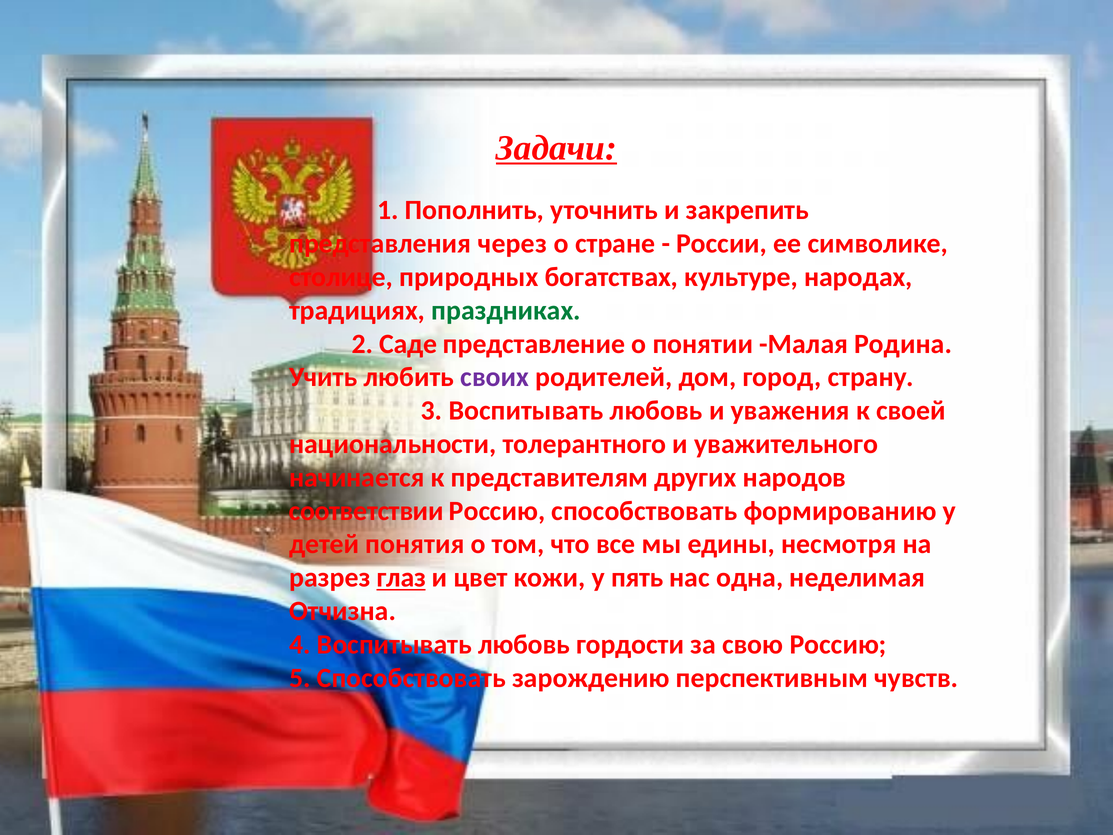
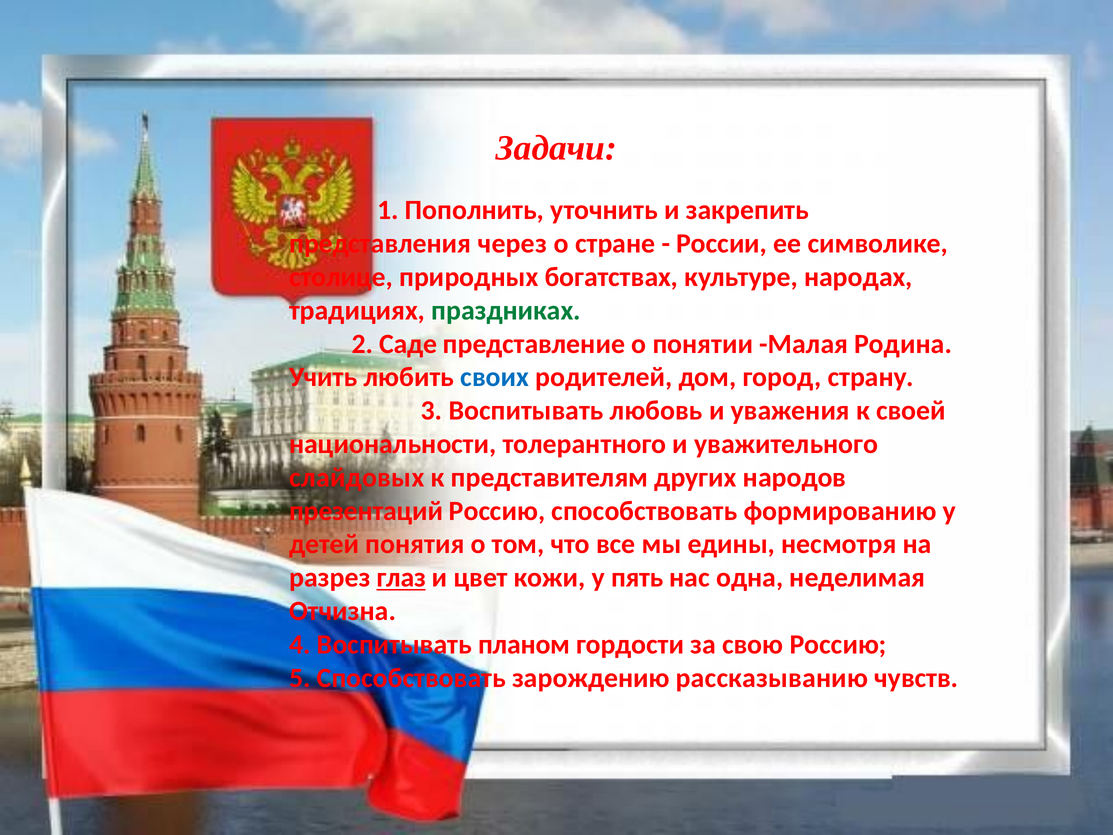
Задачи underline: present -> none
своих colour: purple -> blue
начинается: начинается -> слайдовых
соответствии: соответствии -> презентаций
4 Воспитывать любовь: любовь -> планом
перспективным: перспективным -> рассказыванию
